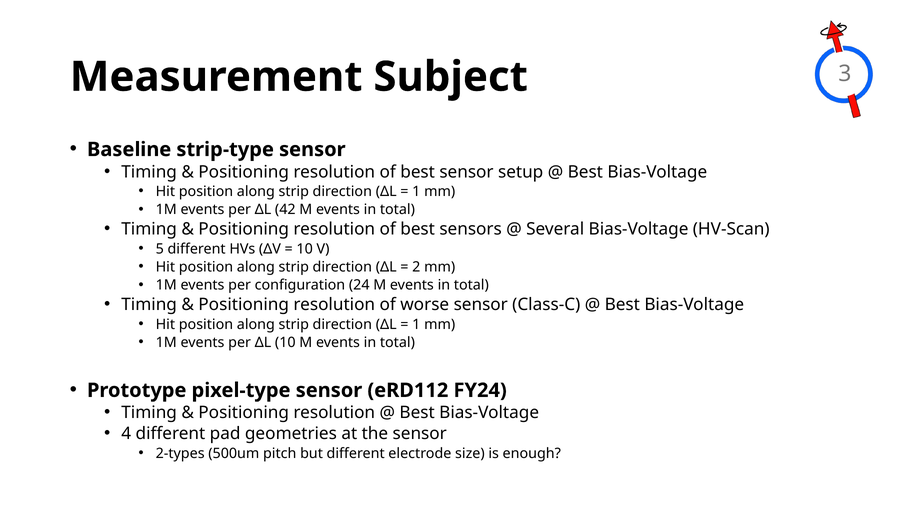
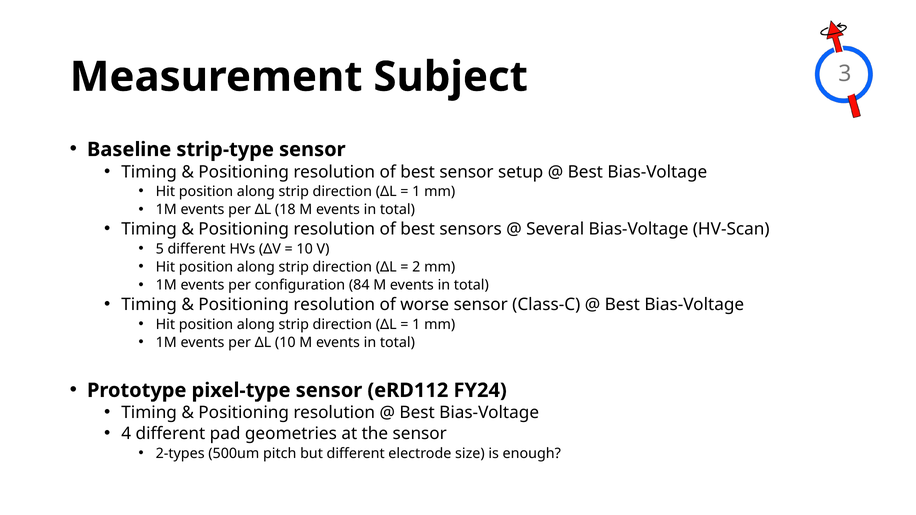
42: 42 -> 18
24: 24 -> 84
